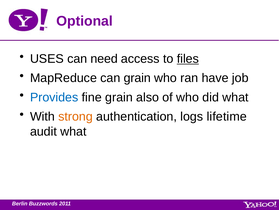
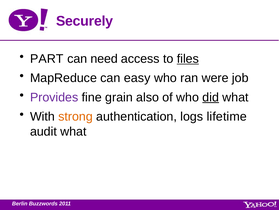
Optional: Optional -> Securely
USES: USES -> PART
can grain: grain -> easy
have: have -> were
Provides colour: blue -> purple
did underline: none -> present
